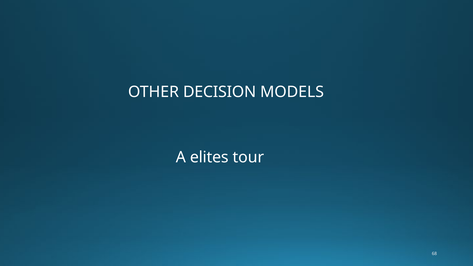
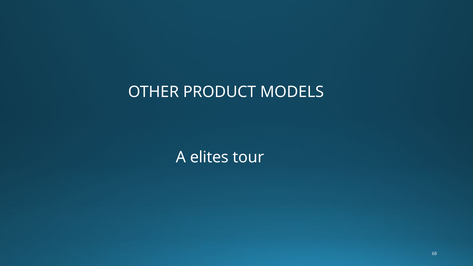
DECISION: DECISION -> PRODUCT
